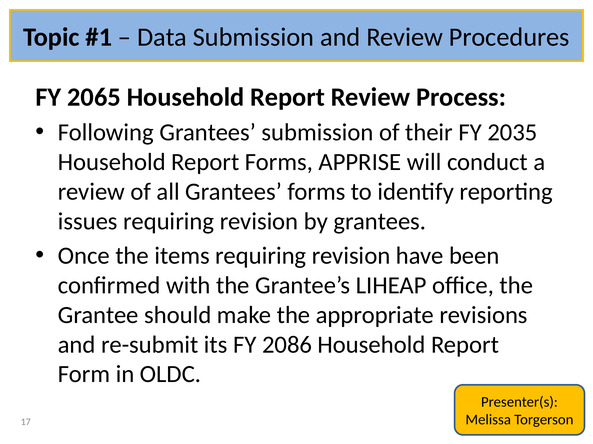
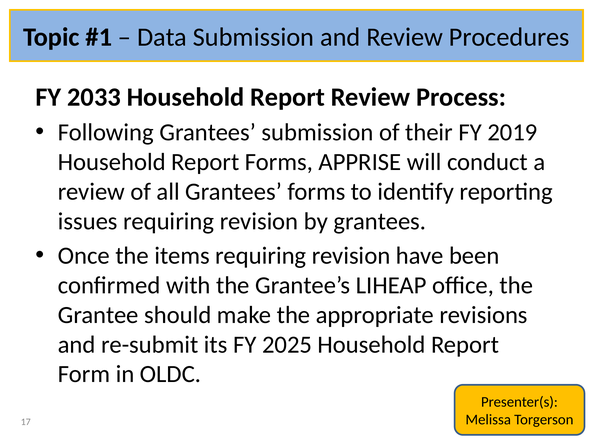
2065: 2065 -> 2033
2035: 2035 -> 2019
2086: 2086 -> 2025
